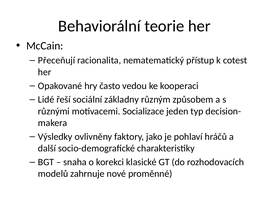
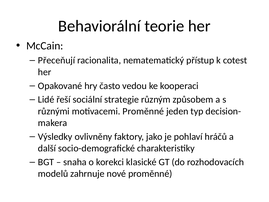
základny: základny -> strategie
motivacemi Socializace: Socializace -> Proměnné
